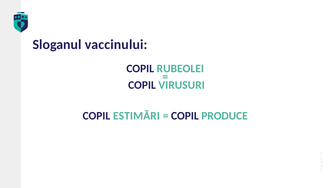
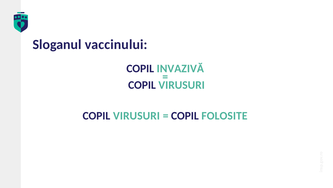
RUBEOLEI: RUBEOLEI -> INVAZIVĂ
ESTIMĂRI at (136, 116): ESTIMĂRI -> VIRUSURI
PRODUCE: PRODUCE -> FOLOSITE
